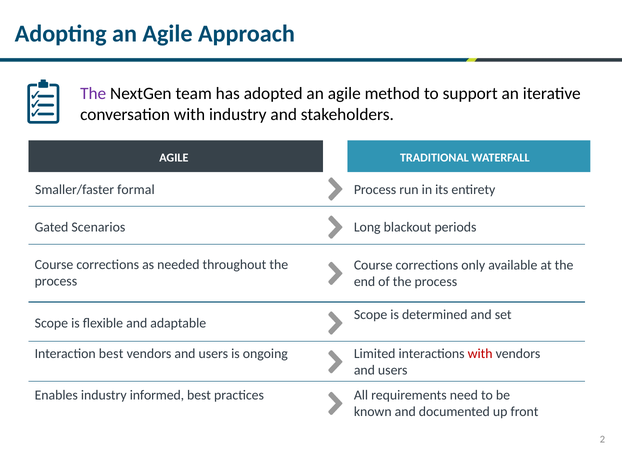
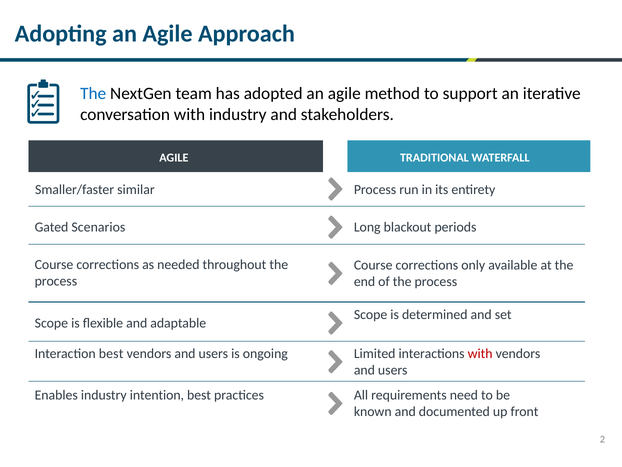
The at (93, 94) colour: purple -> blue
formal: formal -> similar
informed: informed -> intention
